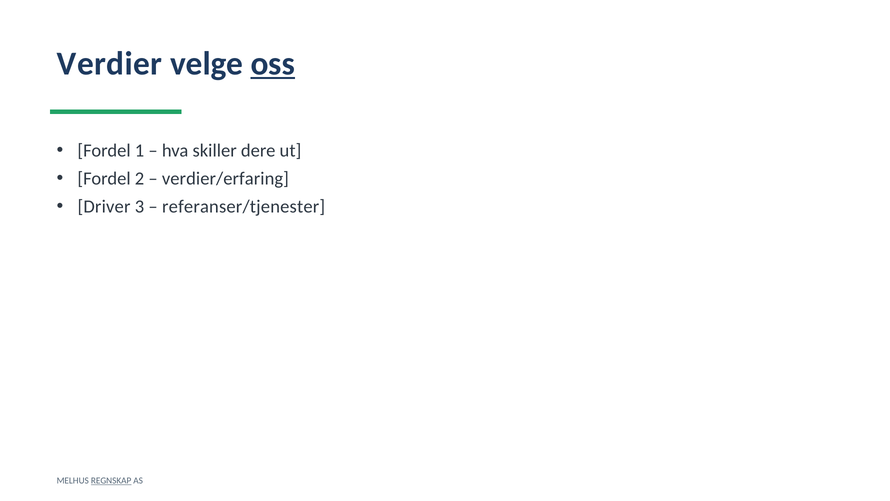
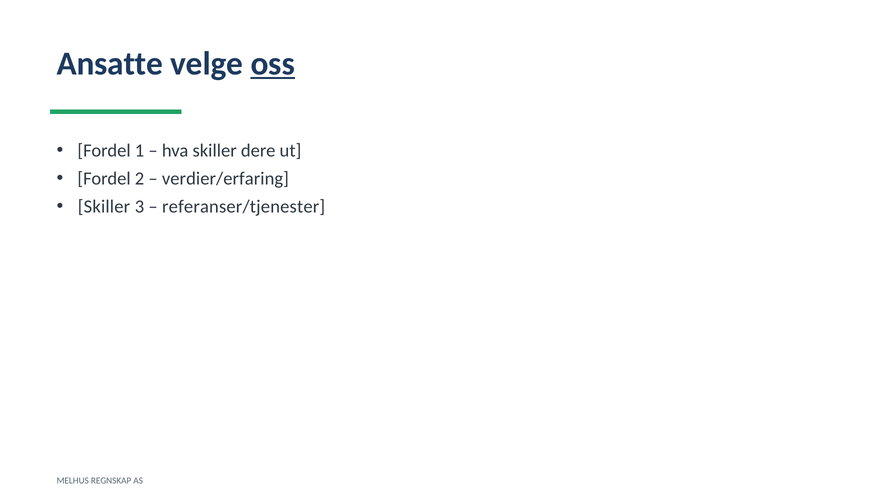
Verdier: Verdier -> Ansatte
Driver at (104, 206): Driver -> Skiller
REGNSKAP underline: present -> none
